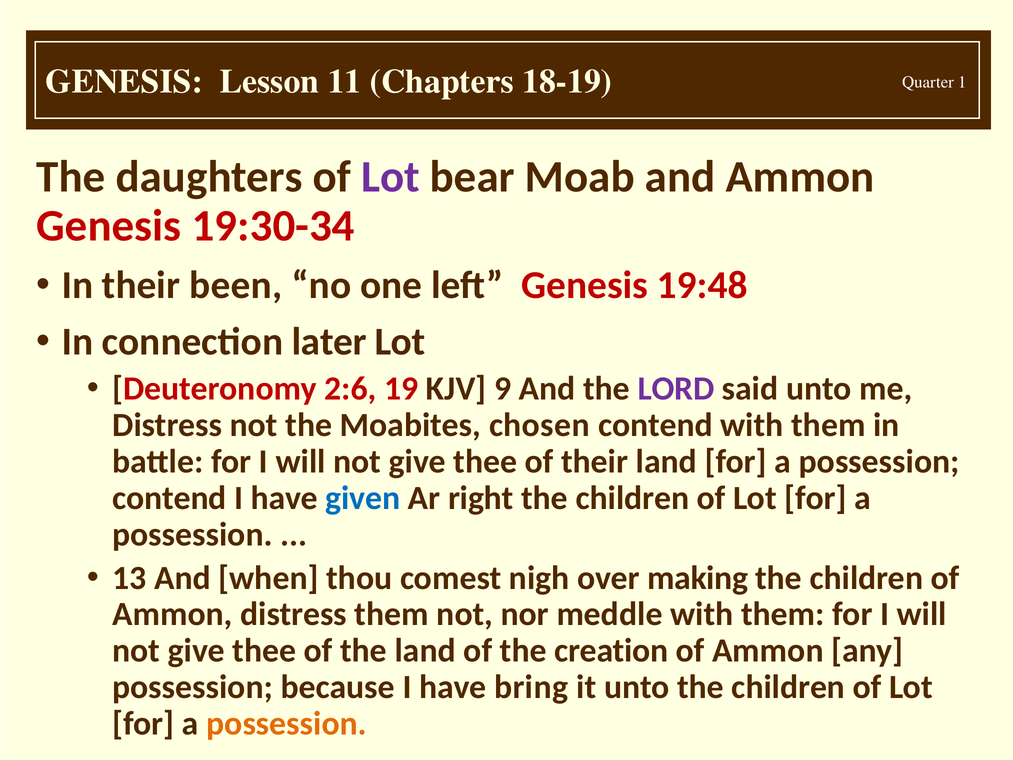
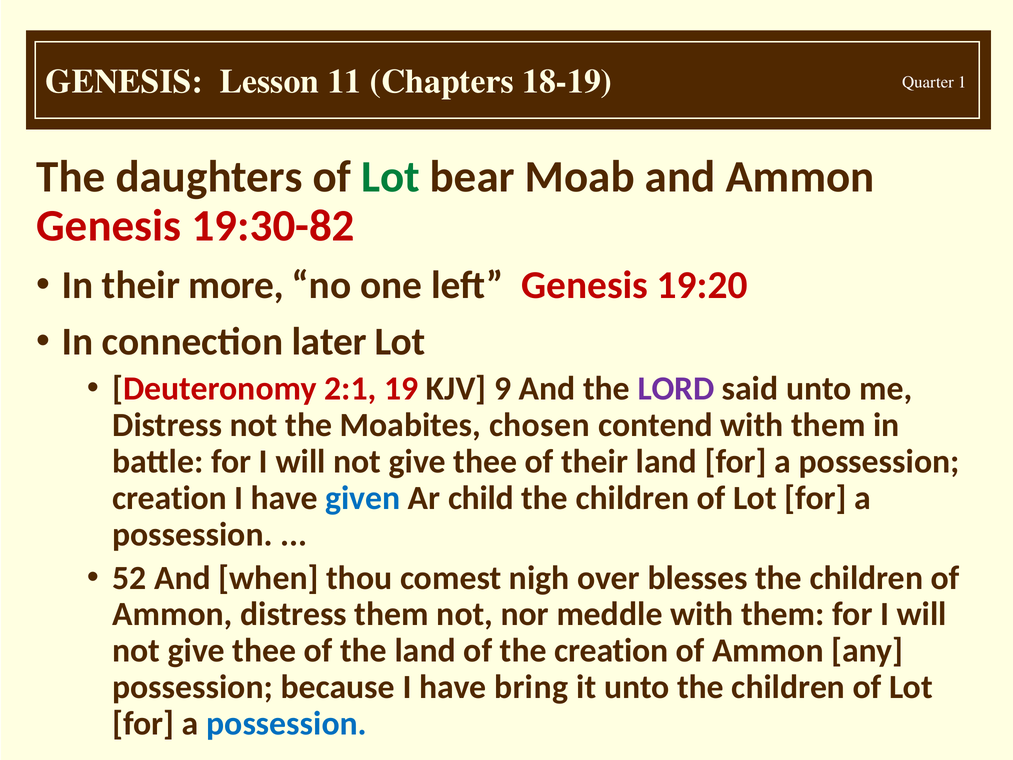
Lot at (390, 177) colour: purple -> green
19:30-34: 19:30-34 -> 19:30-82
been: been -> more
19:48: 19:48 -> 19:20
2:6: 2:6 -> 2:1
contend at (169, 498): contend -> creation
right: right -> child
13: 13 -> 52
making: making -> blesses
possession at (287, 723) colour: orange -> blue
